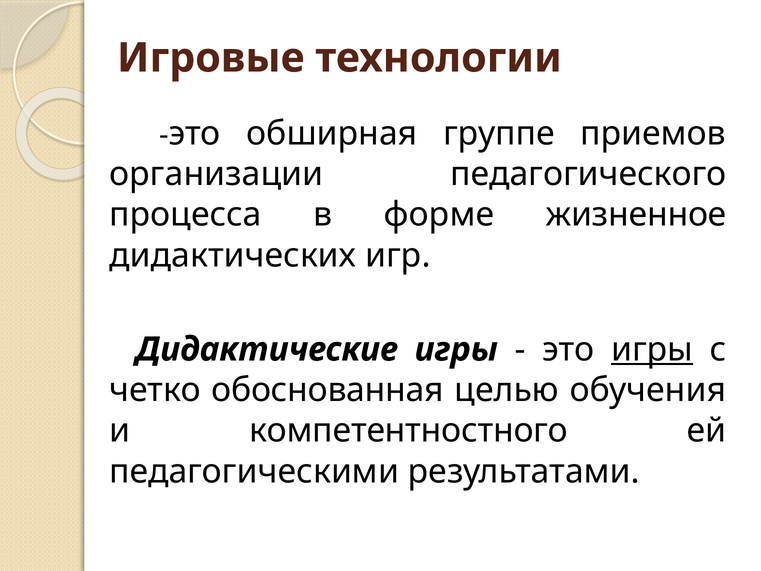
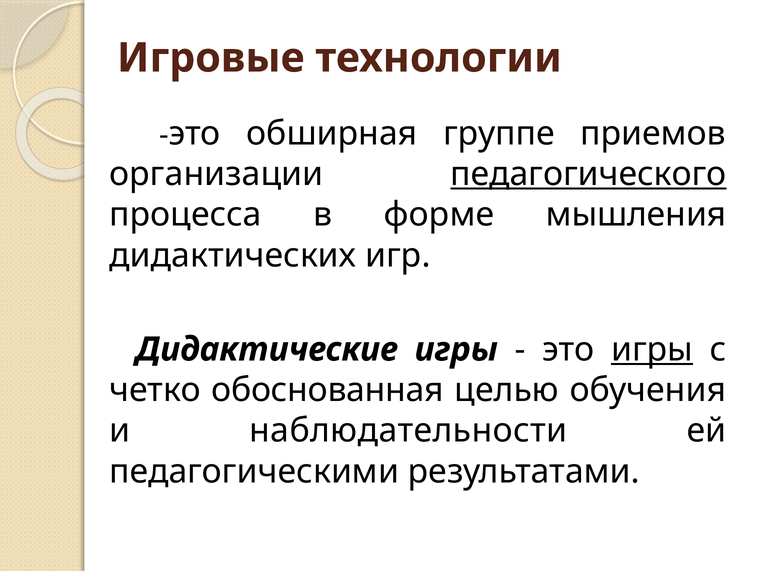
педагогического underline: none -> present
жизненное: жизненное -> мышления
компетентностного: компетентностного -> наблюдательности
